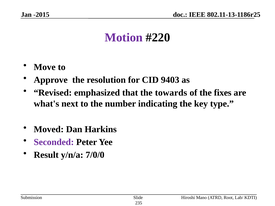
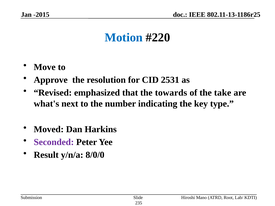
Motion colour: purple -> blue
9403: 9403 -> 2531
fixes: fixes -> take
7/0/0: 7/0/0 -> 8/0/0
